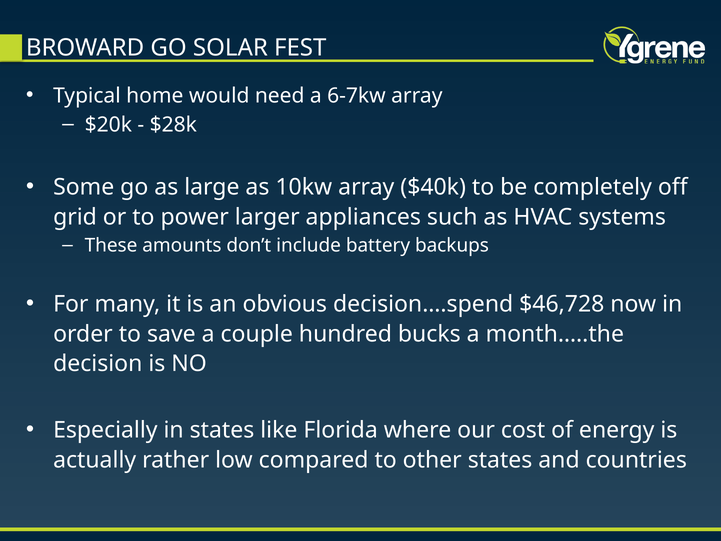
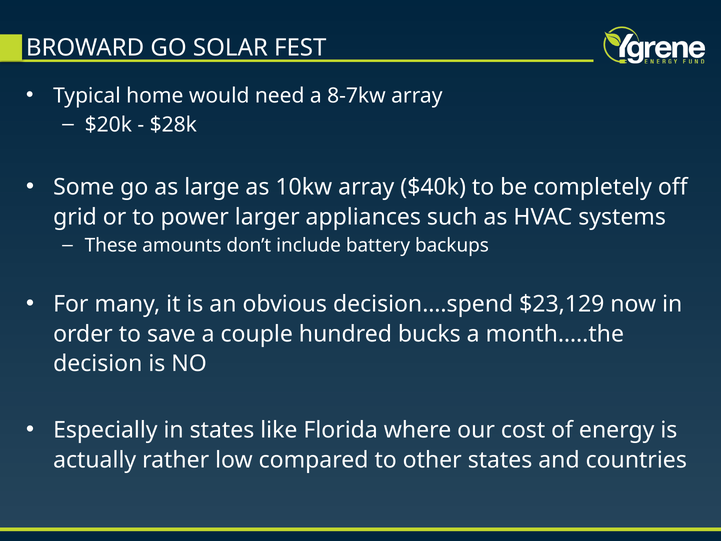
6-7kw: 6-7kw -> 8-7kw
$46,728: $46,728 -> $23,129
